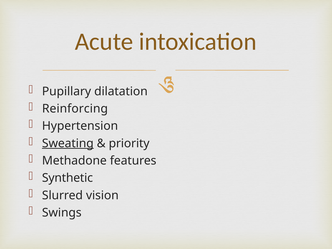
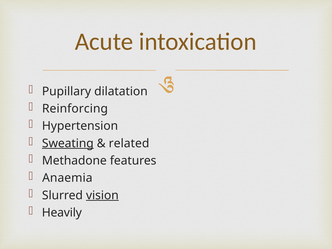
priority: priority -> related
Synthetic: Synthetic -> Anaemia
vision underline: none -> present
Swings: Swings -> Heavily
